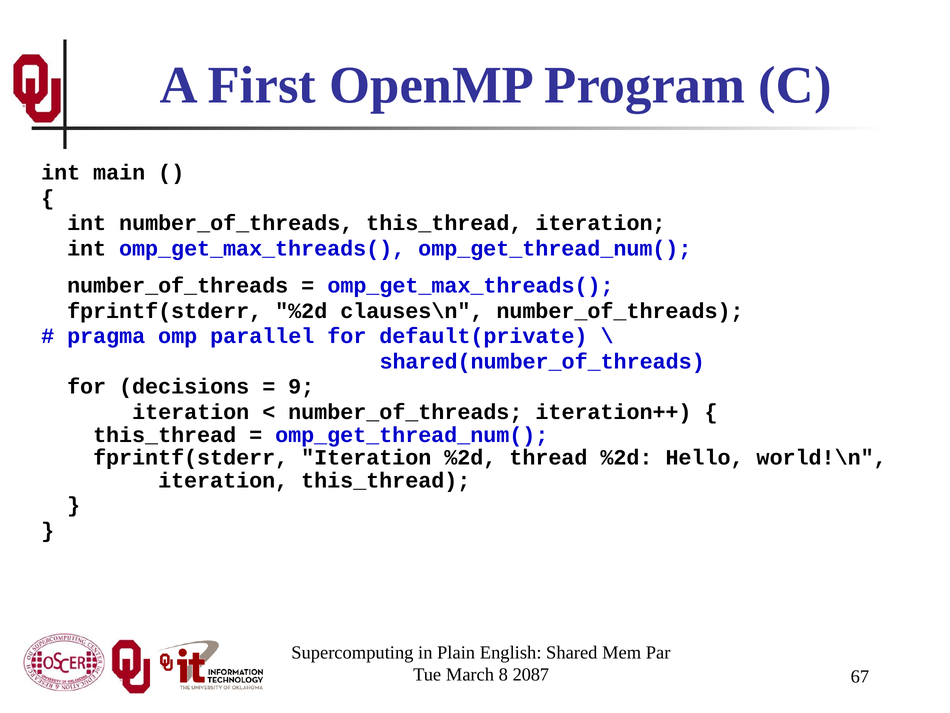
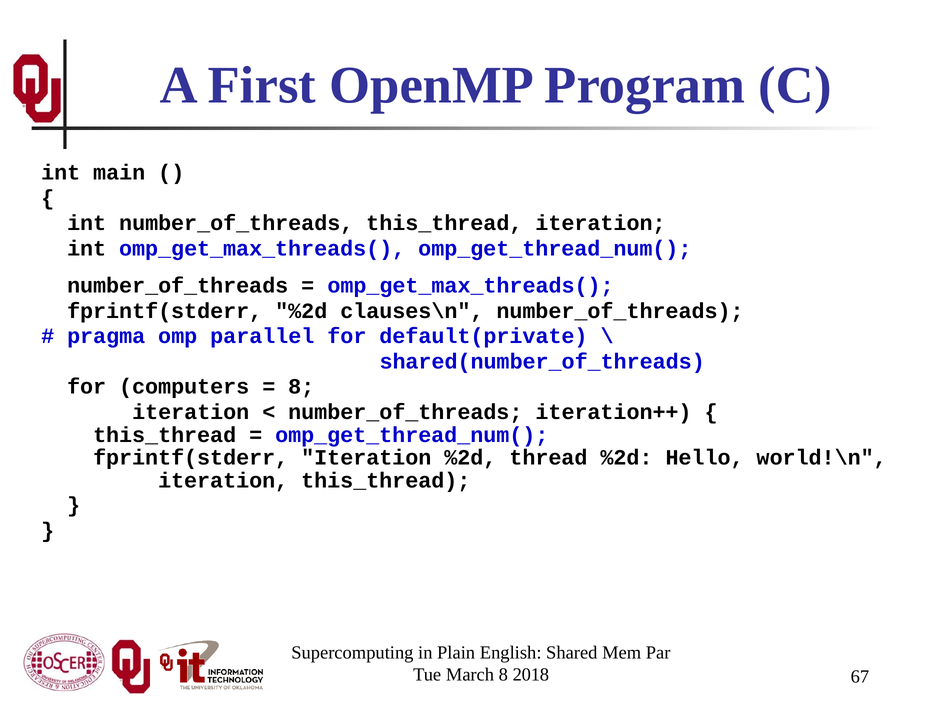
decisions: decisions -> computers
9 at (301, 386): 9 -> 8
2087: 2087 -> 2018
